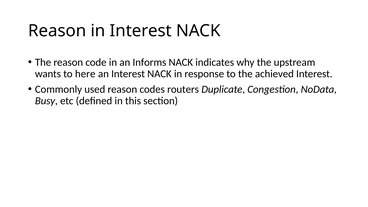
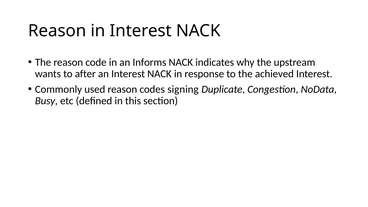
here: here -> after
routers: routers -> signing
